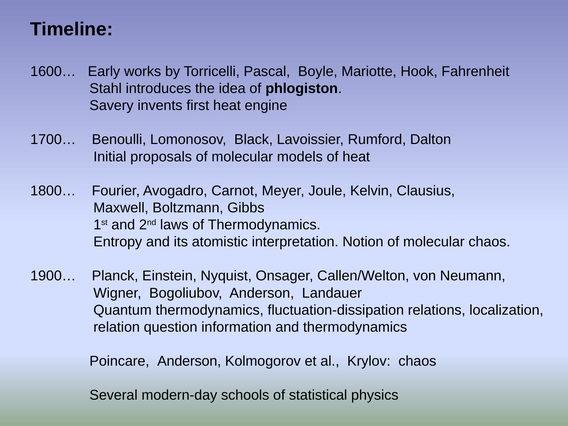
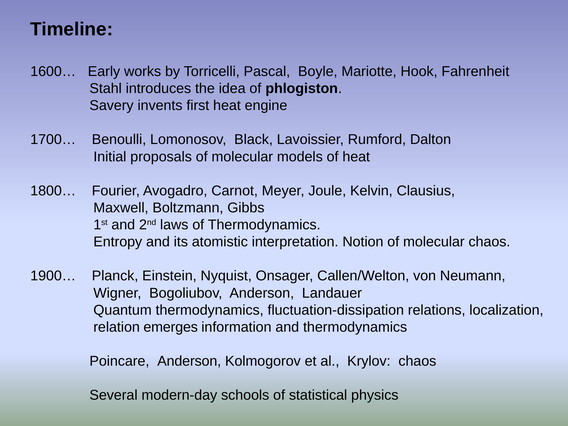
question: question -> emerges
